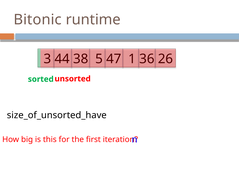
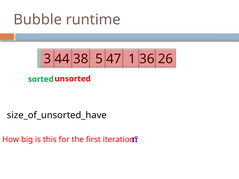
Bitonic: Bitonic -> Bubble
